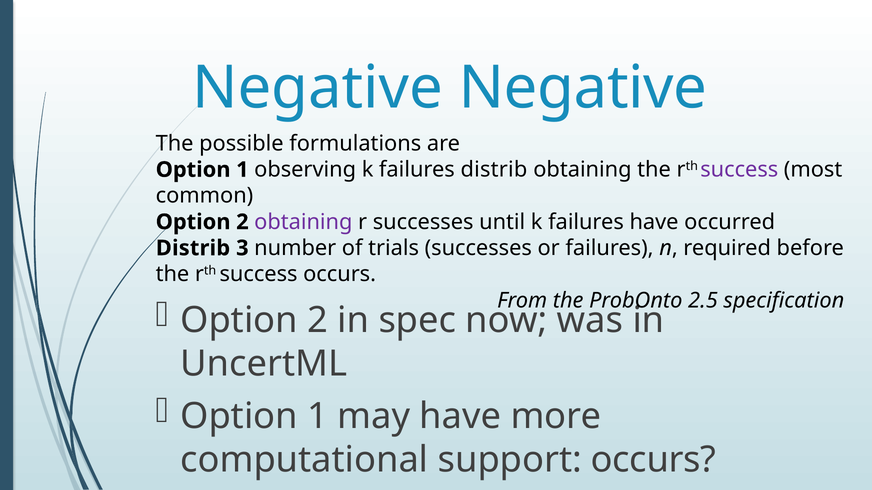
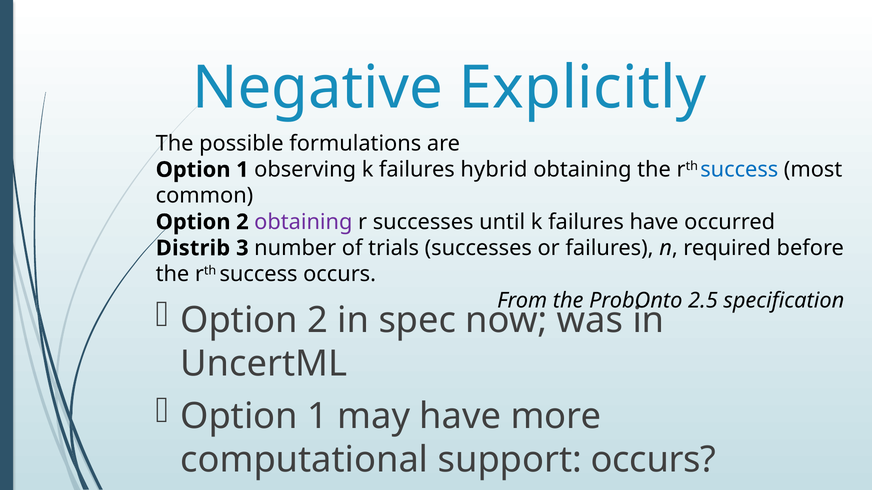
Negative Negative: Negative -> Explicitly
failures distrib: distrib -> hybrid
success at (739, 170) colour: purple -> blue
